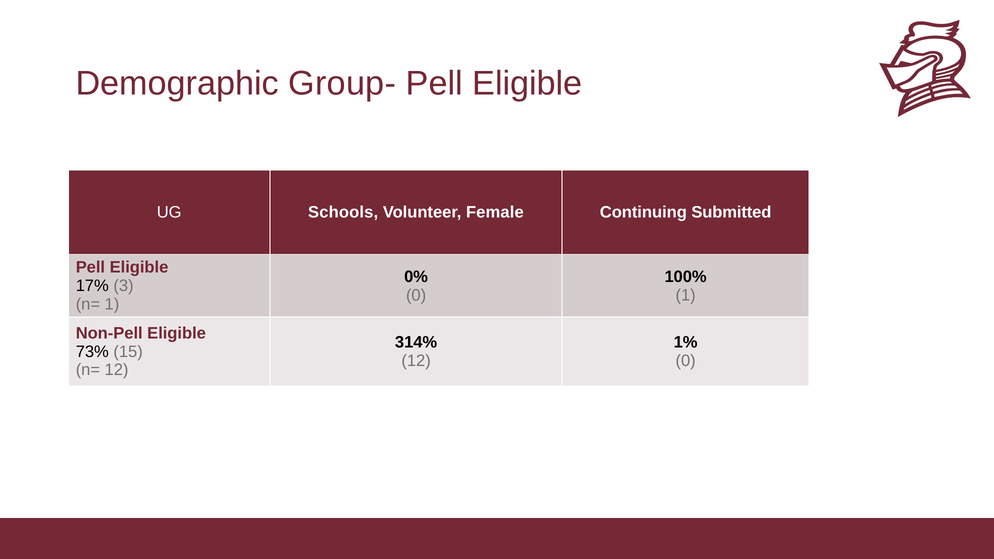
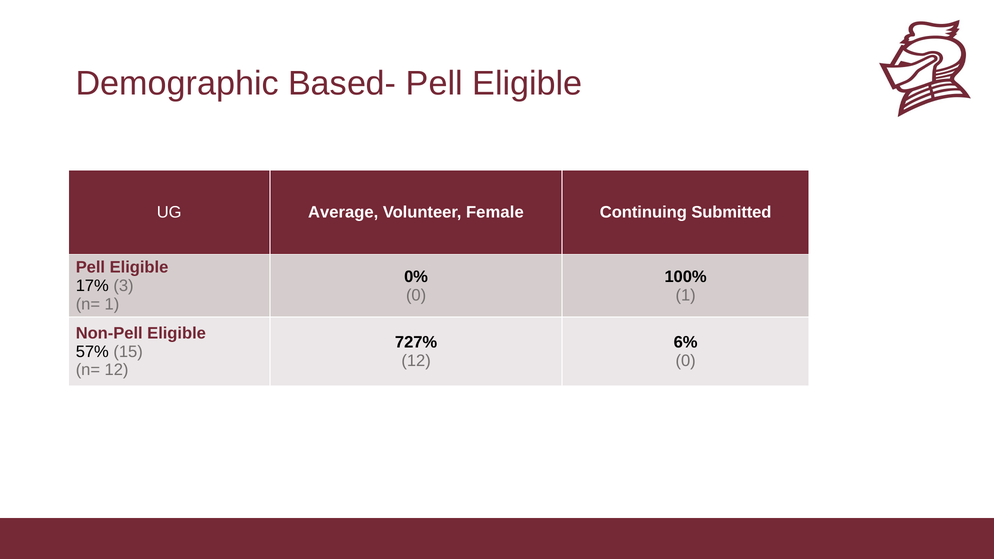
Group-: Group- -> Based-
Schools: Schools -> Average
314%: 314% -> 727%
1%: 1% -> 6%
73%: 73% -> 57%
